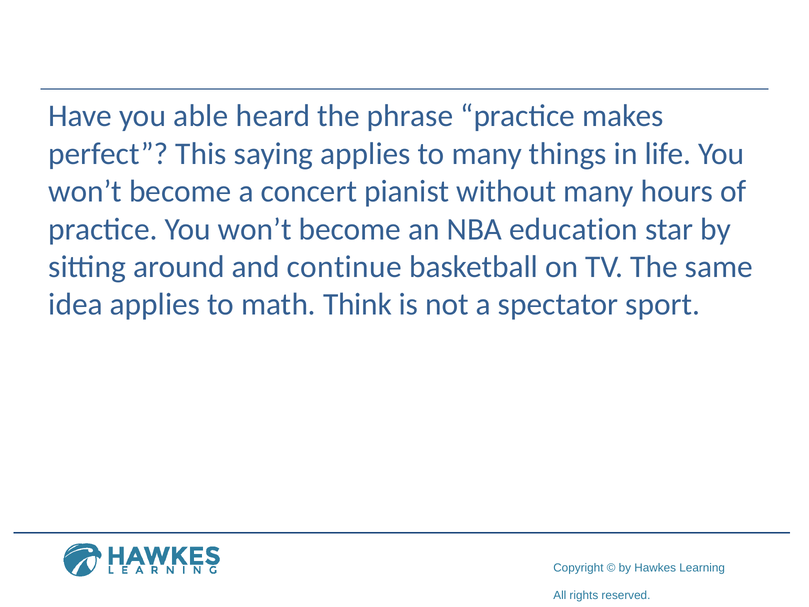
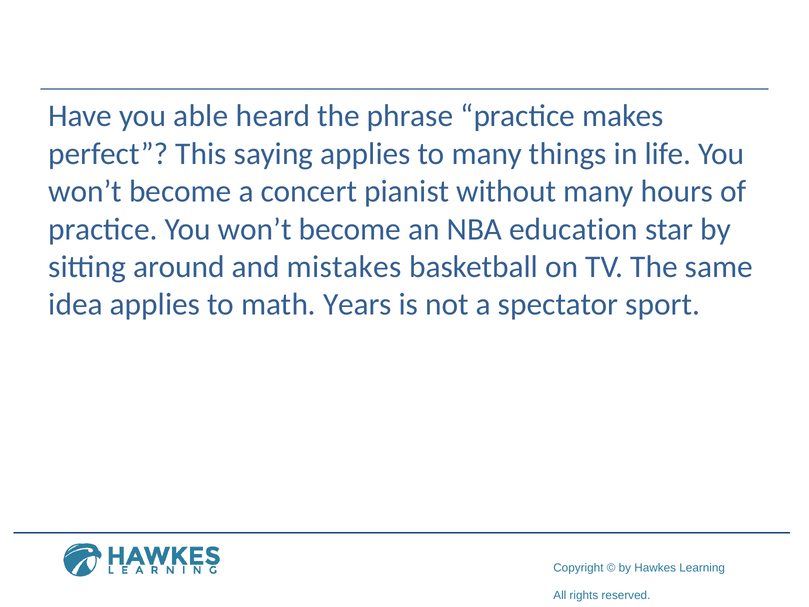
continue: continue -> mistakes
Think: Think -> Years
